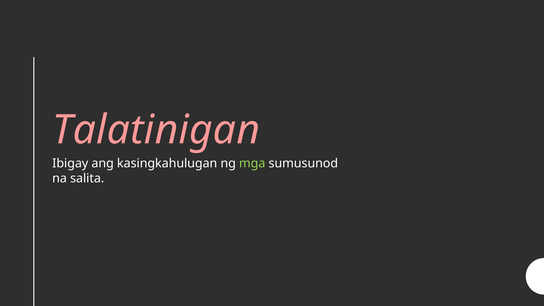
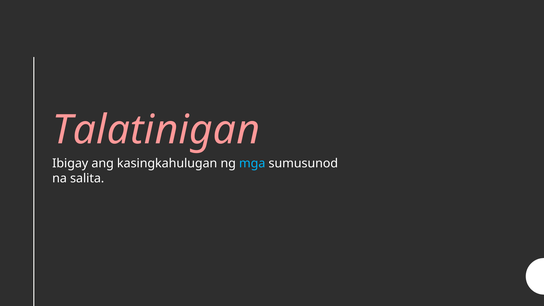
mga colour: light green -> light blue
